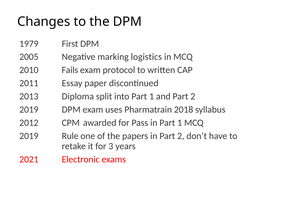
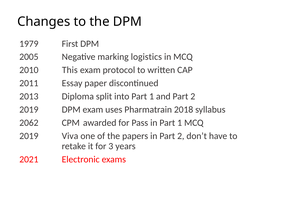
Fails: Fails -> This
2012: 2012 -> 2062
Rule: Rule -> Viva
